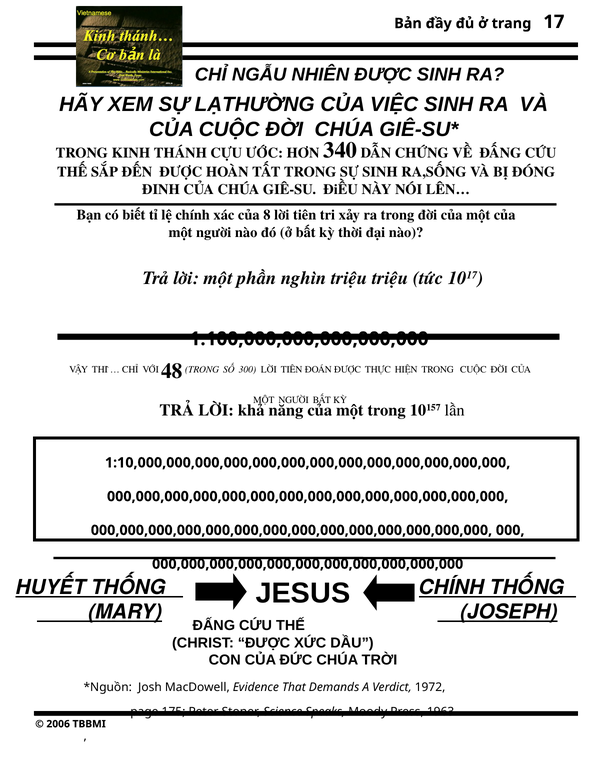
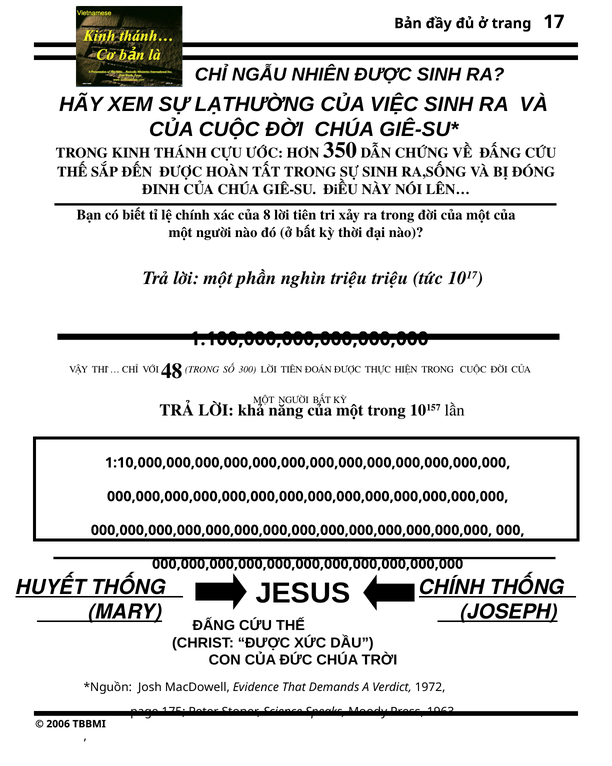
340: 340 -> 350
